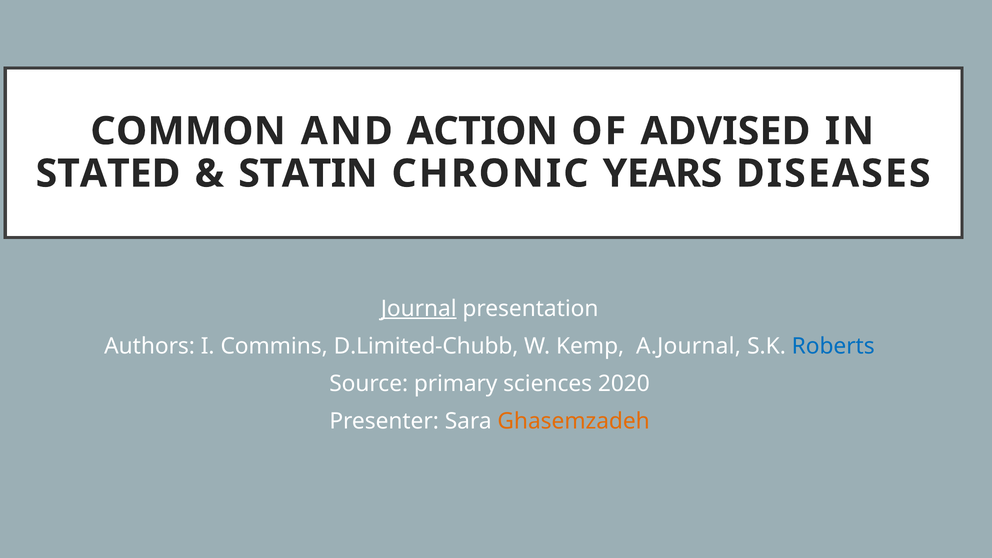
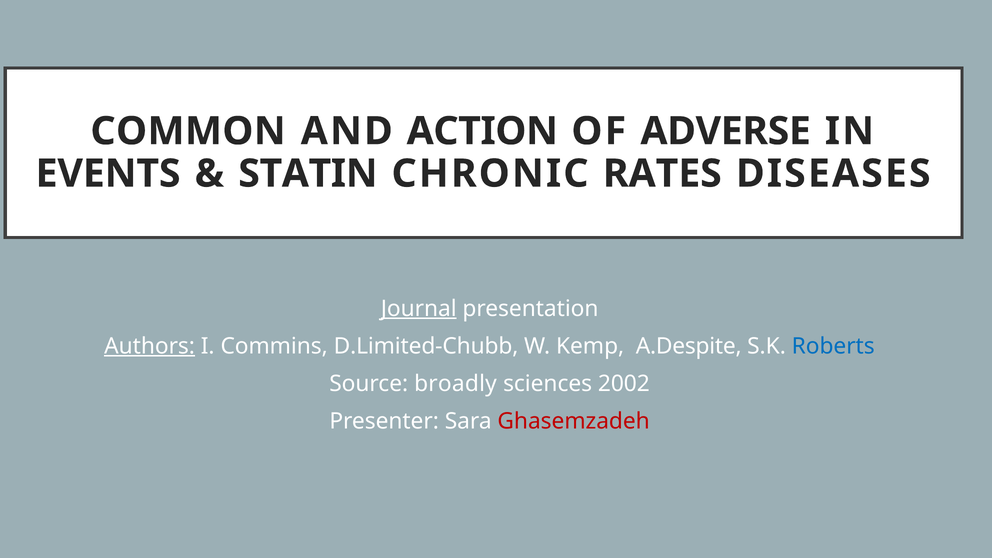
ADVISED: ADVISED -> ADVERSE
STATED: STATED -> EVENTS
YEARS: YEARS -> RATES
Authors underline: none -> present
A.Journal: A.Journal -> A.Despite
primary: primary -> broadly
2020: 2020 -> 2002
Ghasemzadeh colour: orange -> red
